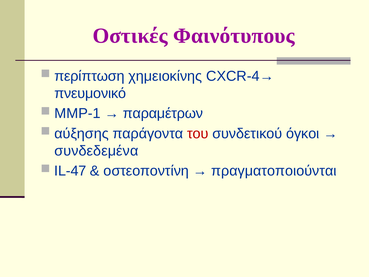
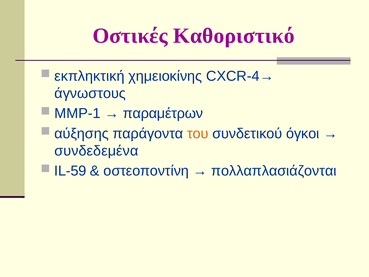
Φαινότυπους: Φαινότυπους -> Καθοριστικό
περίπτωση: περίπτωση -> εκπληκτική
πνευμονικό: πνευμονικό -> άγνωστους
του colour: red -> orange
IL-47: IL-47 -> IL-59
πραγματοποιούνται: πραγματοποιούνται -> πολλαπλασιάζονται
